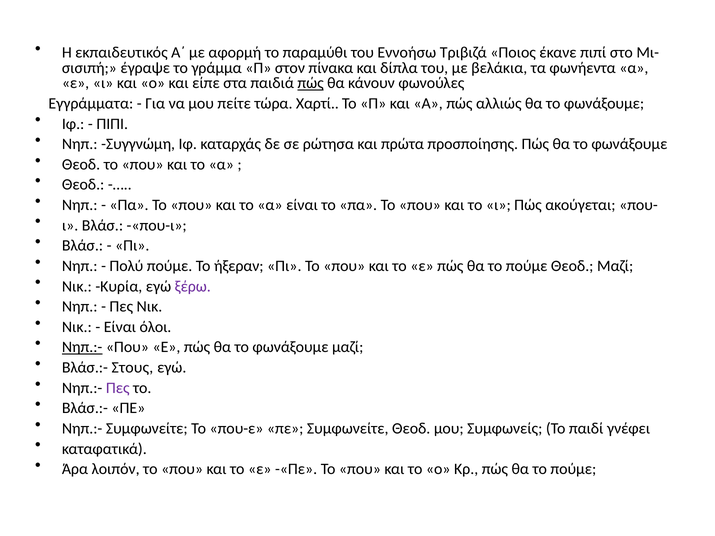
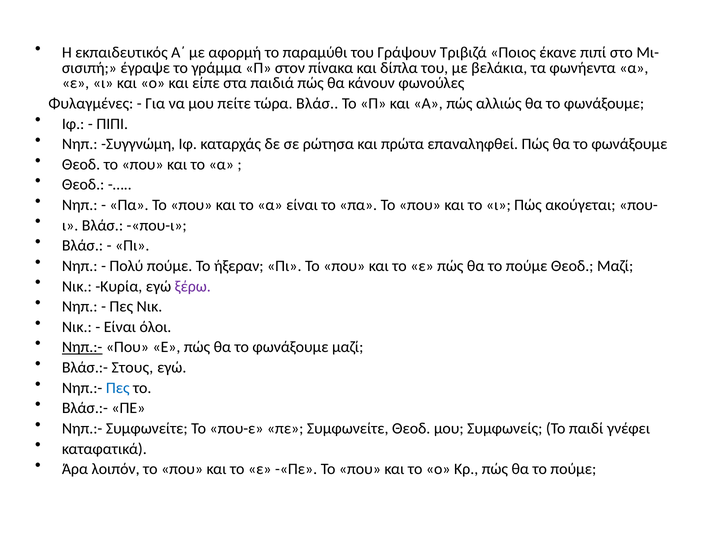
Εννοήσω: Εννοήσω -> Γράψουν
πώς at (311, 83) underline: present -> none
Εγγράμματα: Εγγράμματα -> Φυλαγμένες
τώρα Χαρτί: Χαρτί -> Βλάσ
προσποίησης: προσποίησης -> επαναληφθεί
Πες at (118, 388) colour: purple -> blue
